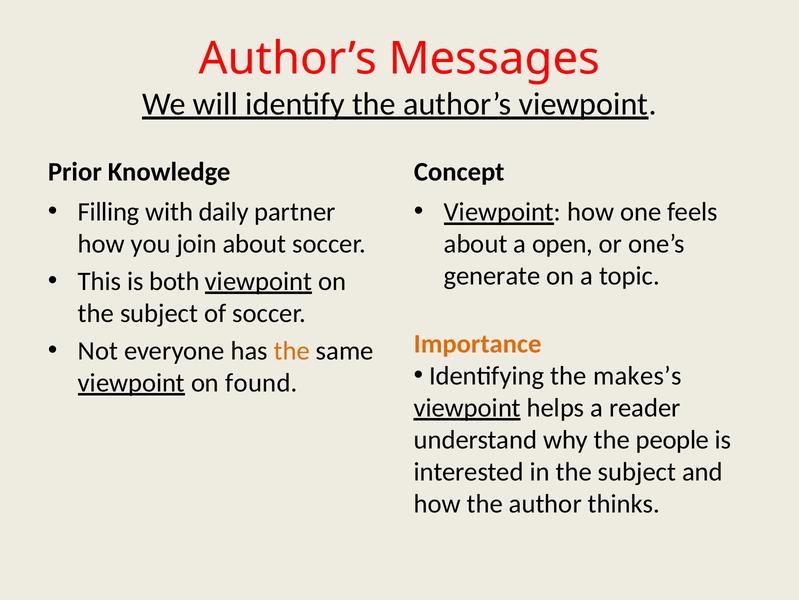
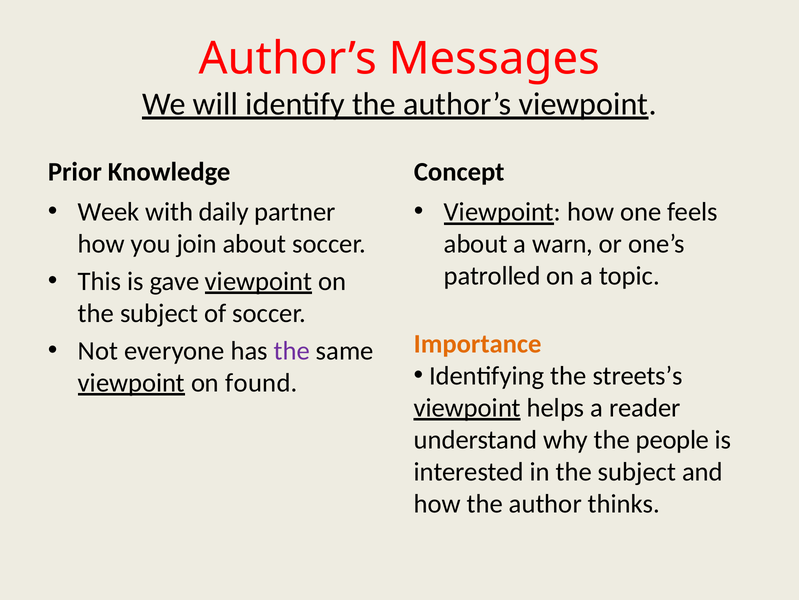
Filling: Filling -> Week
open: open -> warn
generate: generate -> patrolled
both: both -> gave
the at (292, 350) colour: orange -> purple
makes’s: makes’s -> streets’s
